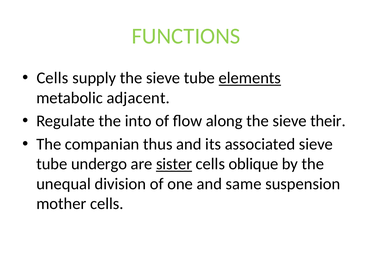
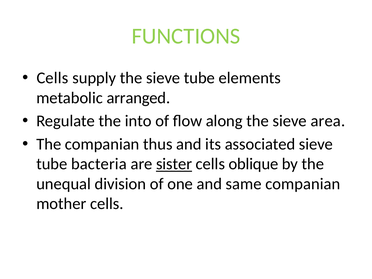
elements underline: present -> none
adjacent: adjacent -> arranged
their: their -> area
undergo: undergo -> bacteria
same suspension: suspension -> companian
